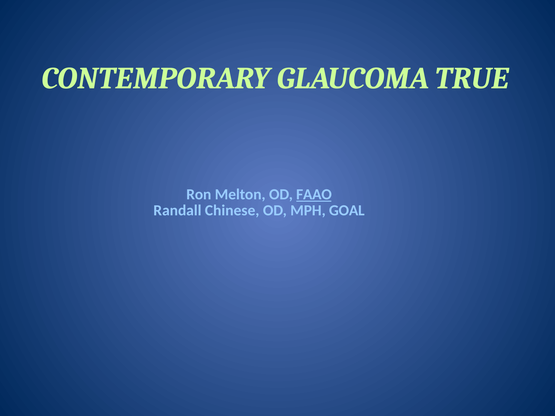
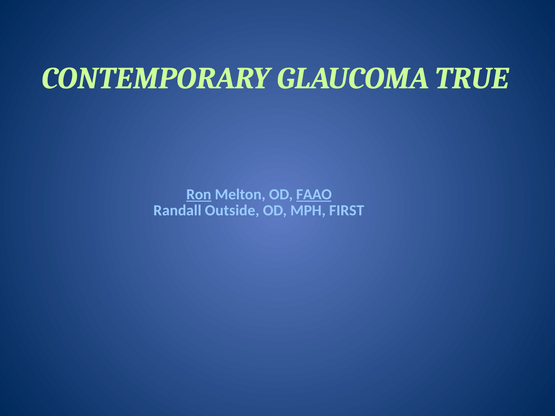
Ron underline: none -> present
Chinese: Chinese -> Outside
GOAL: GOAL -> FIRST
